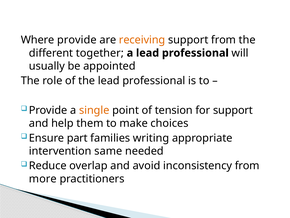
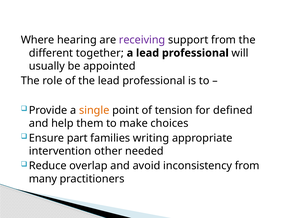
Where provide: provide -> hearing
receiving colour: orange -> purple
for support: support -> defined
same: same -> other
more: more -> many
